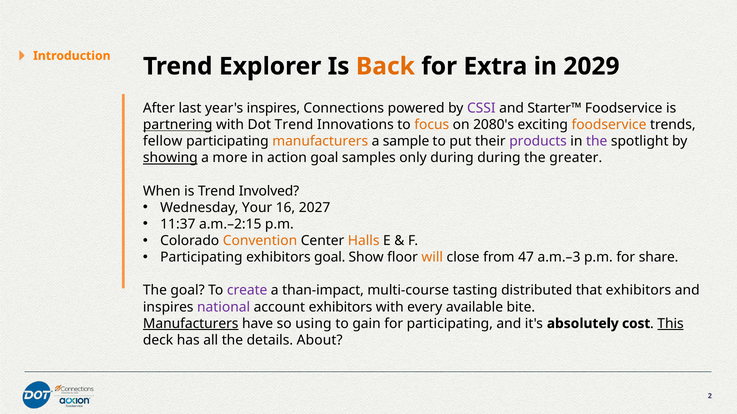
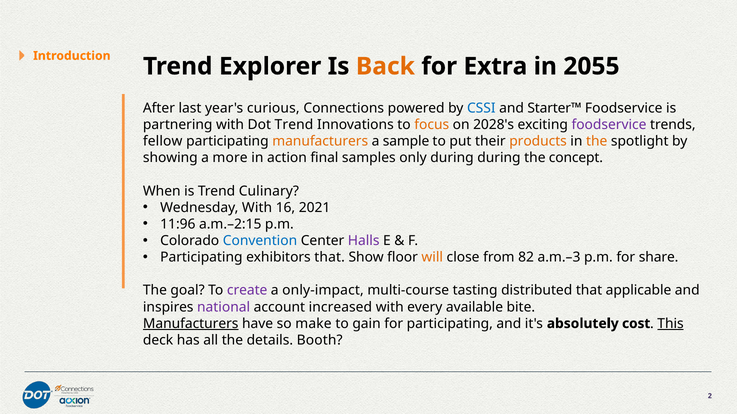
2029: 2029 -> 2055
year's inspires: inspires -> curious
CSSI colour: purple -> blue
partnering underline: present -> none
2080's: 2080's -> 2028's
foodservice at (609, 125) colour: orange -> purple
products colour: purple -> orange
the at (597, 142) colour: purple -> orange
showing underline: present -> none
action goal: goal -> final
greater: greater -> concept
Involved: Involved -> Culinary
Wednesday Your: Your -> With
2027: 2027 -> 2021
11:37: 11:37 -> 11:96
Convention colour: orange -> blue
Halls colour: orange -> purple
exhibitors goal: goal -> that
47: 47 -> 82
than-impact: than-impact -> only-impact
that exhibitors: exhibitors -> applicable
account exhibitors: exhibitors -> increased
using: using -> make
About: About -> Booth
